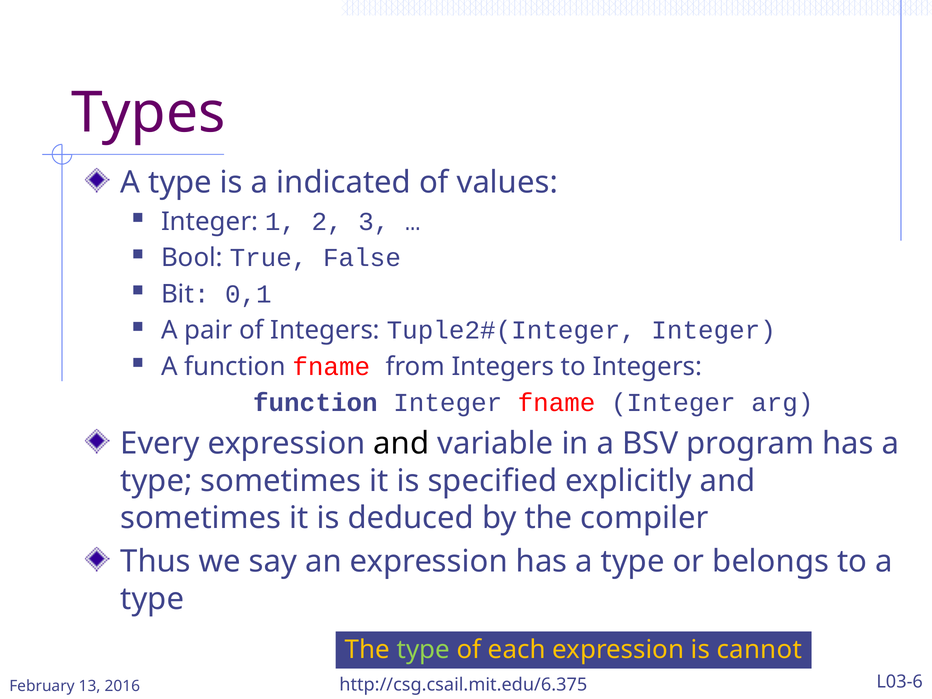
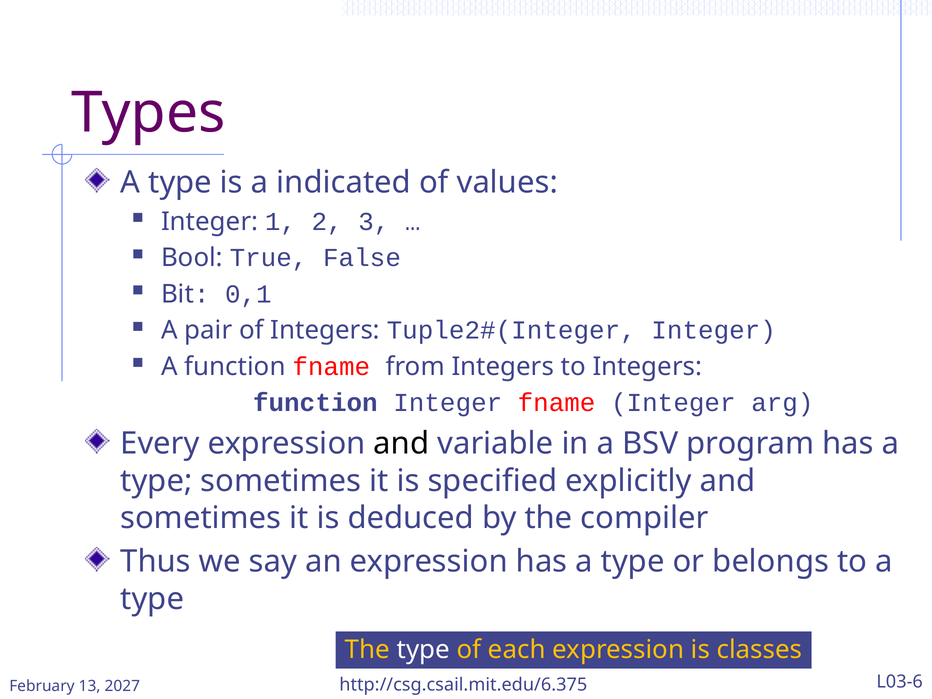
type at (423, 650) colour: light green -> white
cannot: cannot -> classes
2016: 2016 -> 2027
